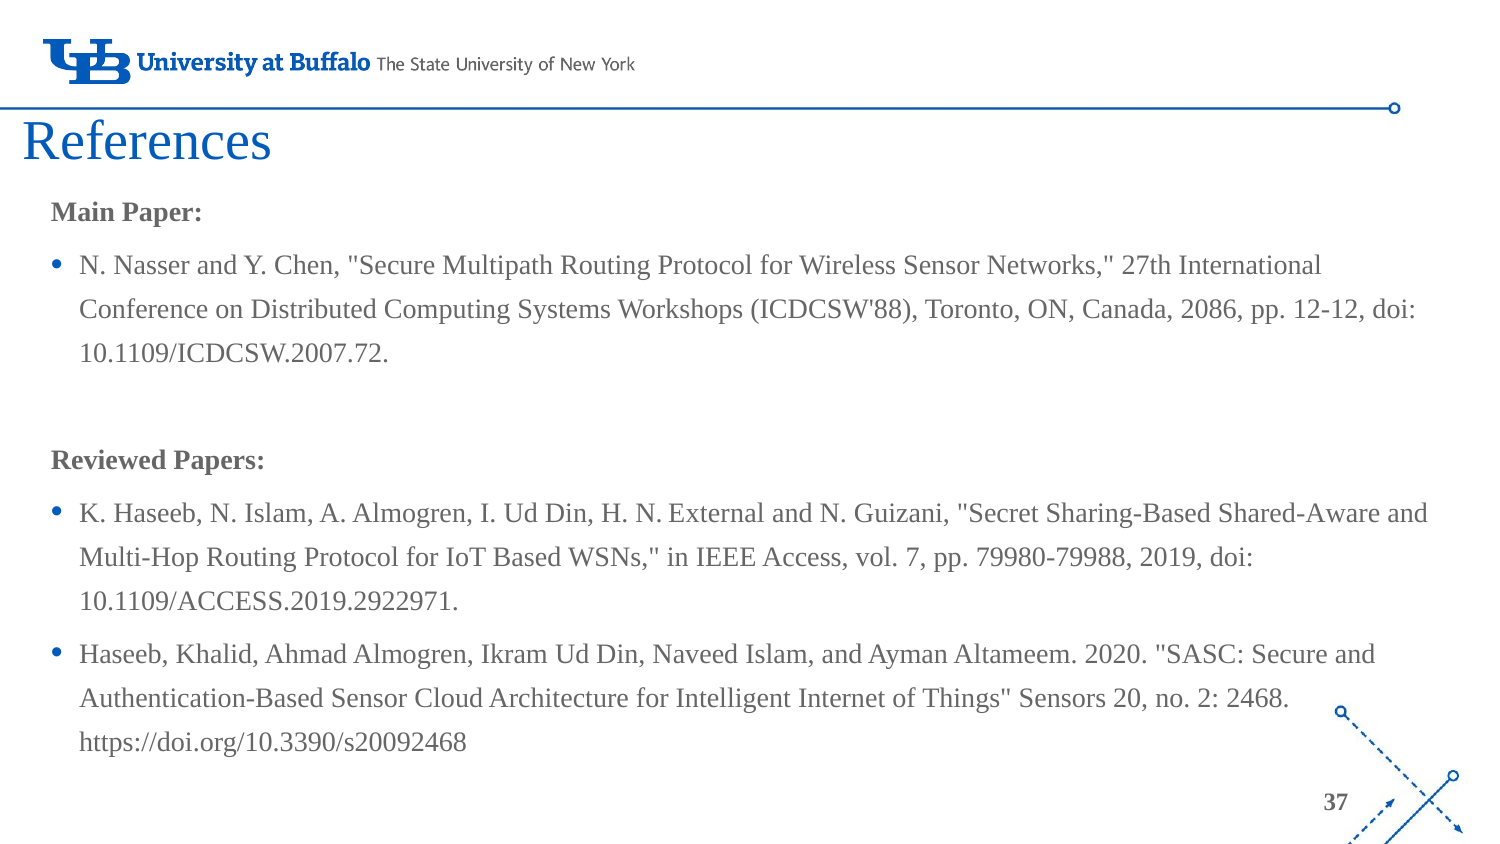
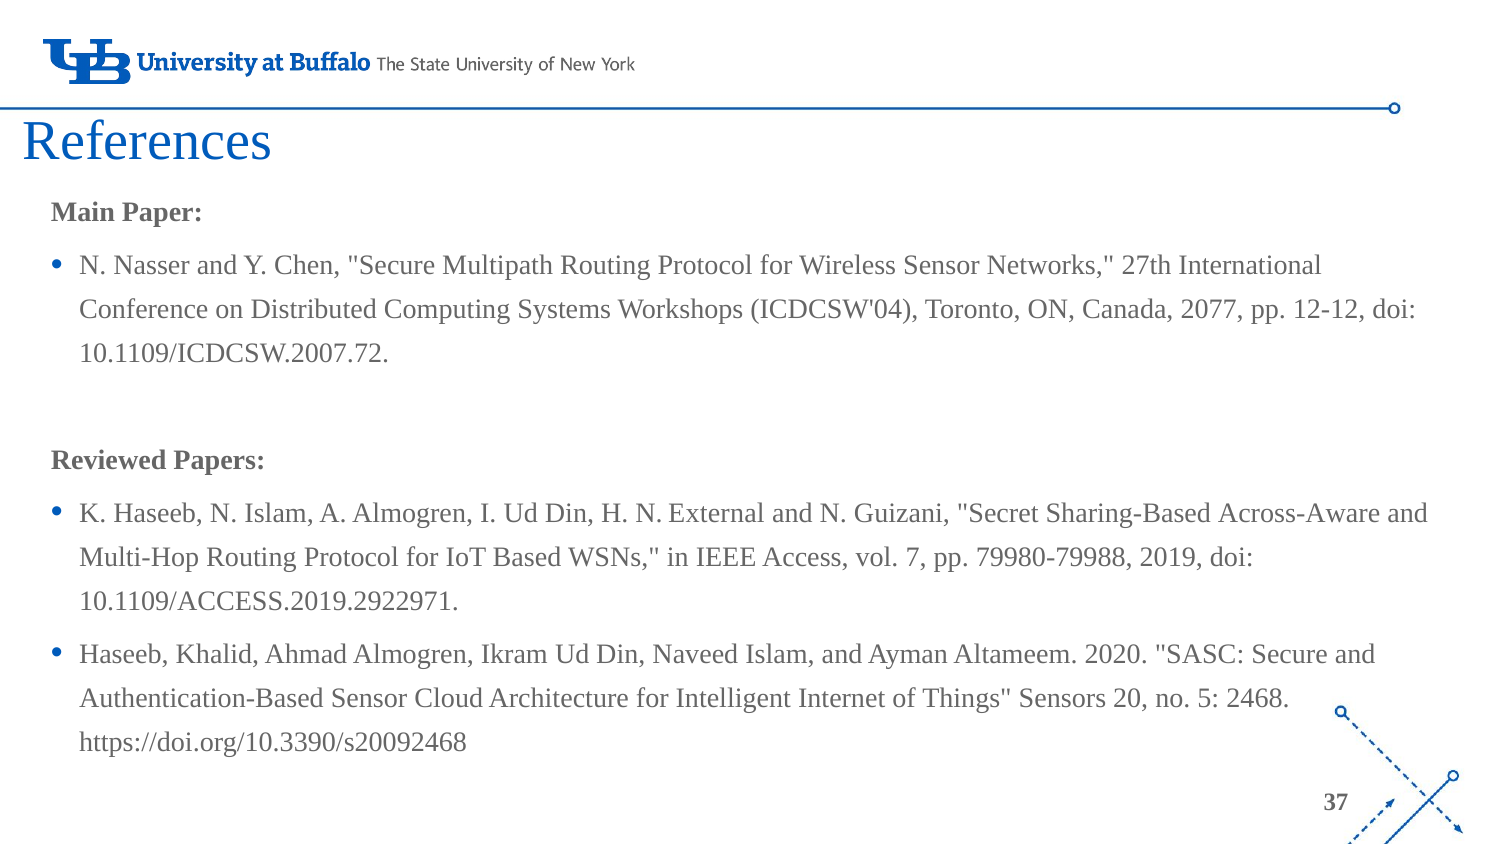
ICDCSW'88: ICDCSW'88 -> ICDCSW'04
2086: 2086 -> 2077
Shared-Aware: Shared-Aware -> Across-Aware
2: 2 -> 5
